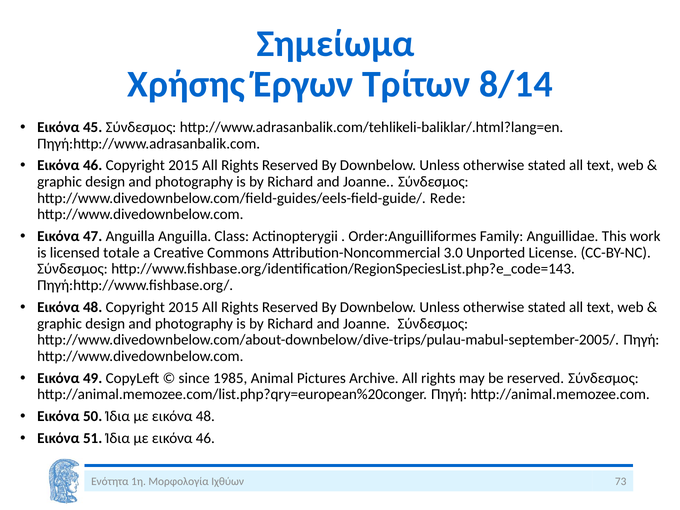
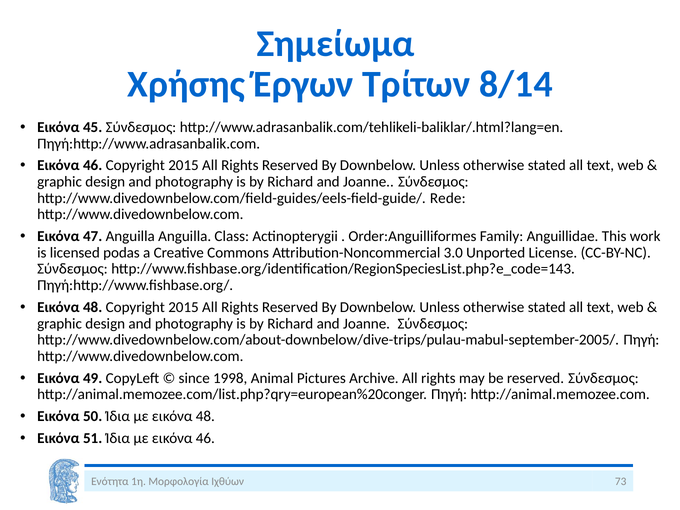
totale: totale -> podas
1985: 1985 -> 1998
